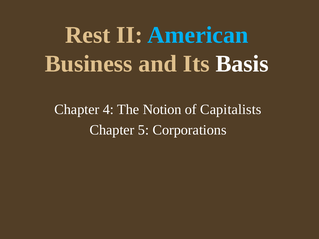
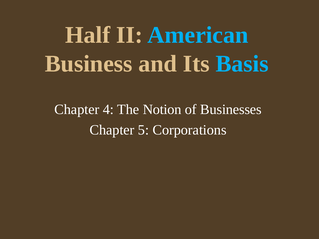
Rest: Rest -> Half
Basis colour: white -> light blue
Capitalists: Capitalists -> Businesses
